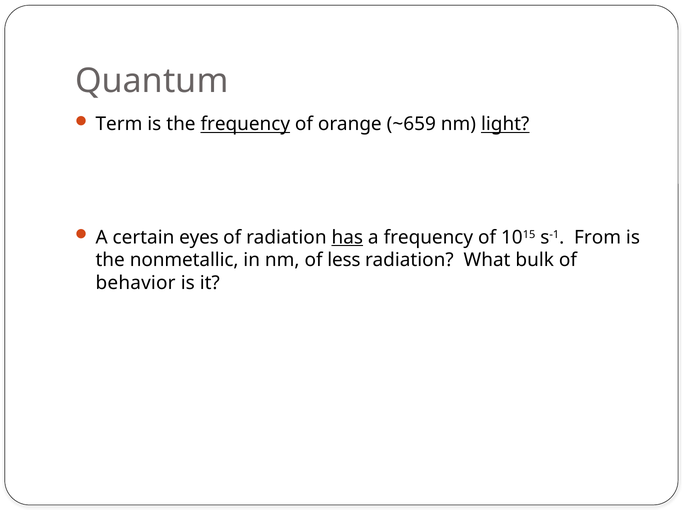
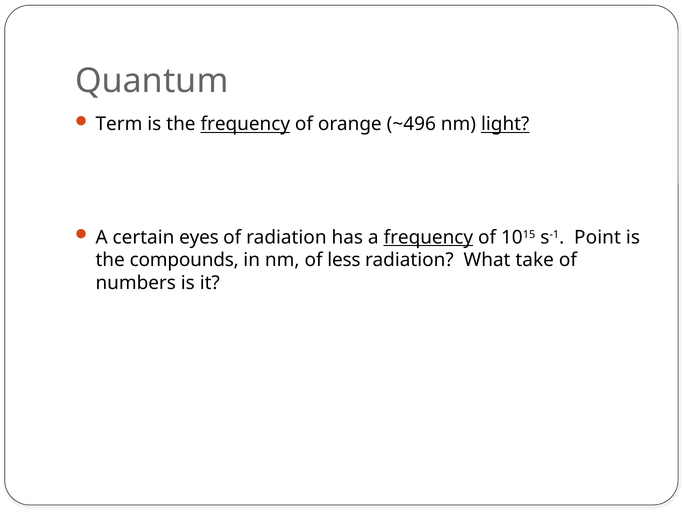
~659: ~659 -> ~496
has underline: present -> none
frequency at (428, 238) underline: none -> present
From: From -> Point
nonmetallic: nonmetallic -> compounds
bulk: bulk -> take
behavior: behavior -> numbers
